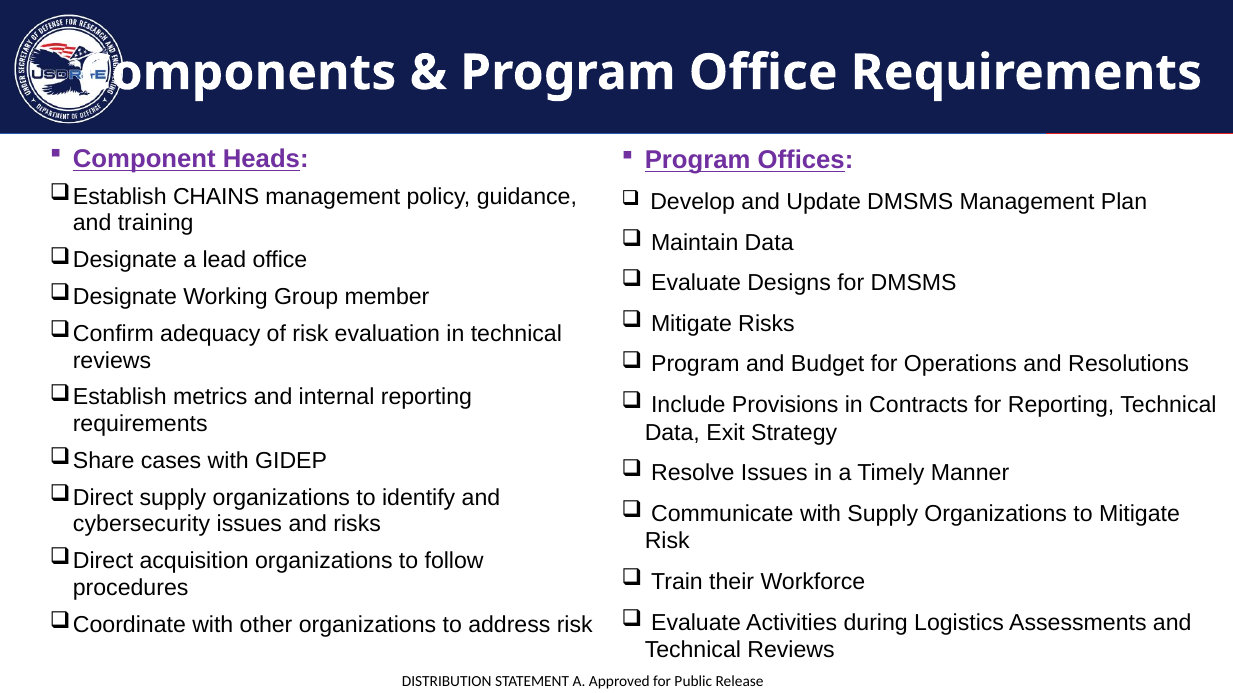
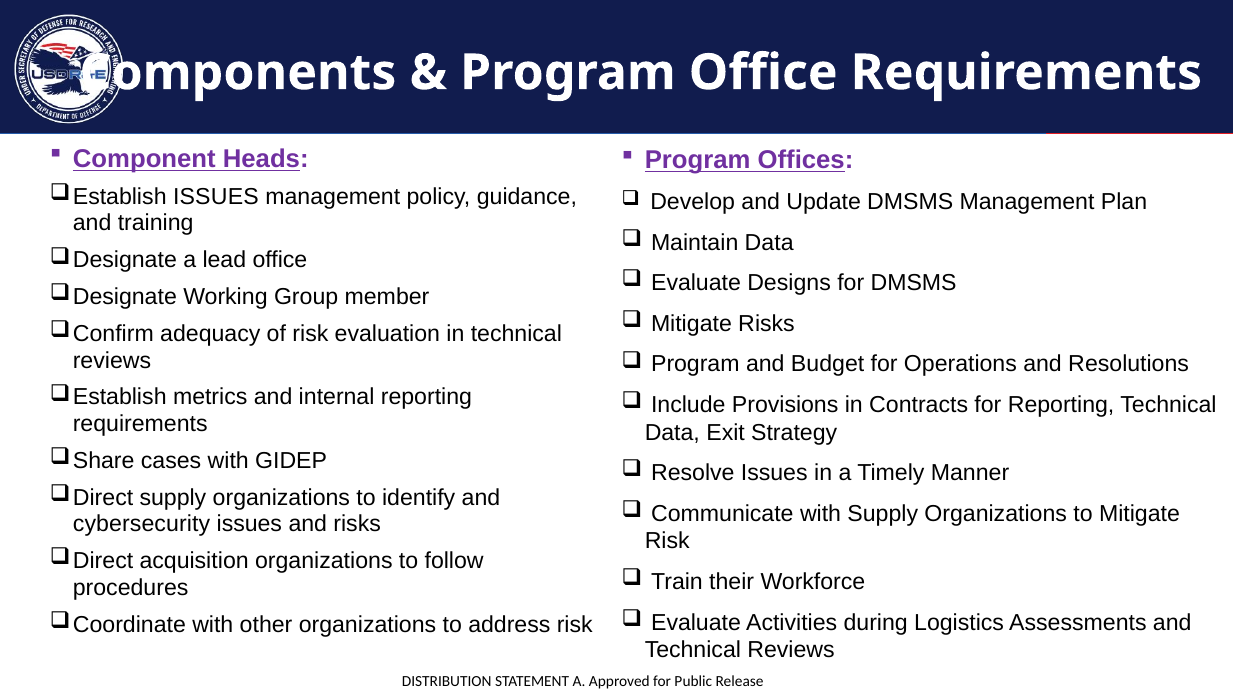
CHAINS at (216, 197): CHAINS -> ISSUES
